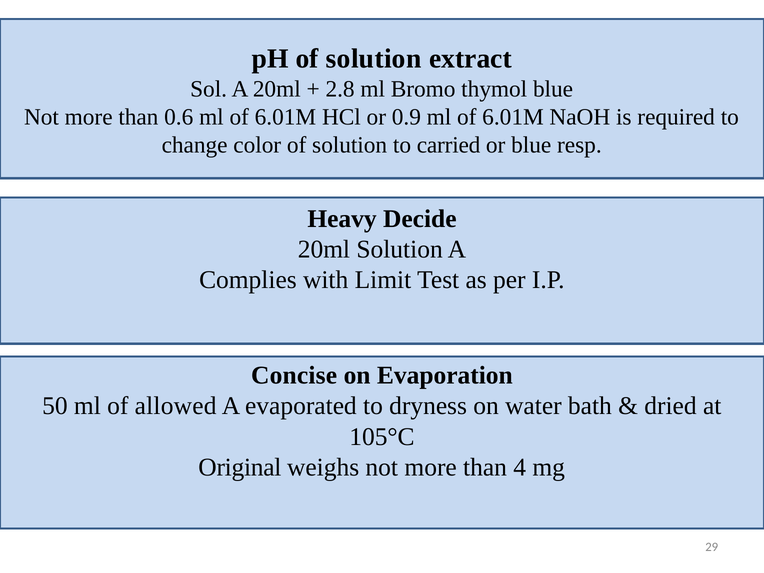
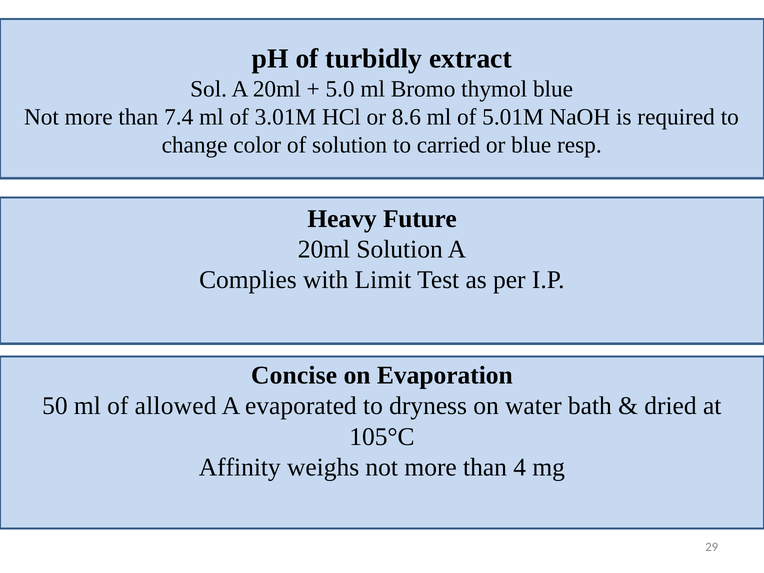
pH of solution: solution -> turbidly
2.8: 2.8 -> 5.0
0.6: 0.6 -> 7.4
6.01M at (285, 117): 6.01M -> 3.01M
0.9: 0.9 -> 8.6
6.01M at (513, 117): 6.01M -> 5.01M
Decide: Decide -> Future
Original: Original -> Affinity
